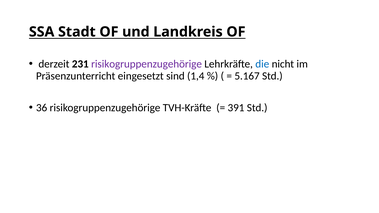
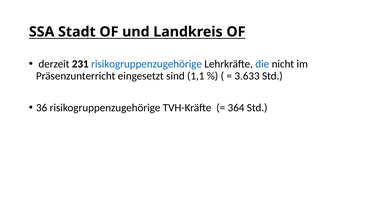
risikogruppenzugehörige at (147, 64) colour: purple -> blue
1,4: 1,4 -> 1,1
5.167: 5.167 -> 3.633
391: 391 -> 364
